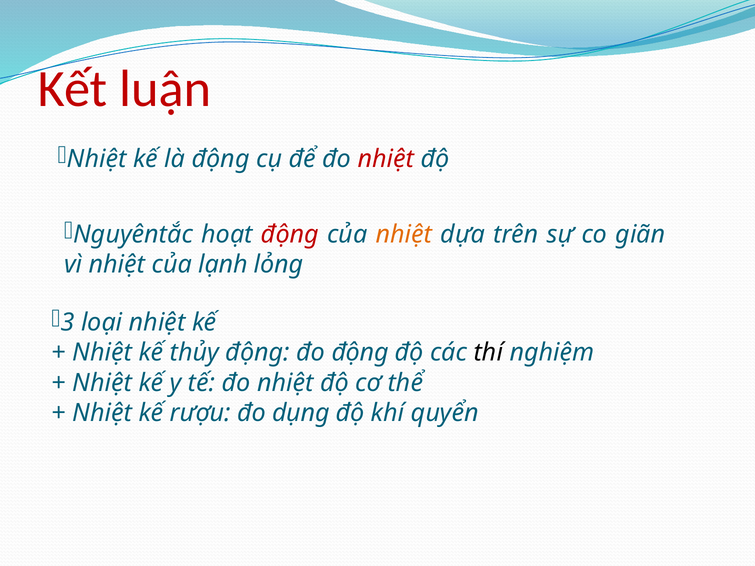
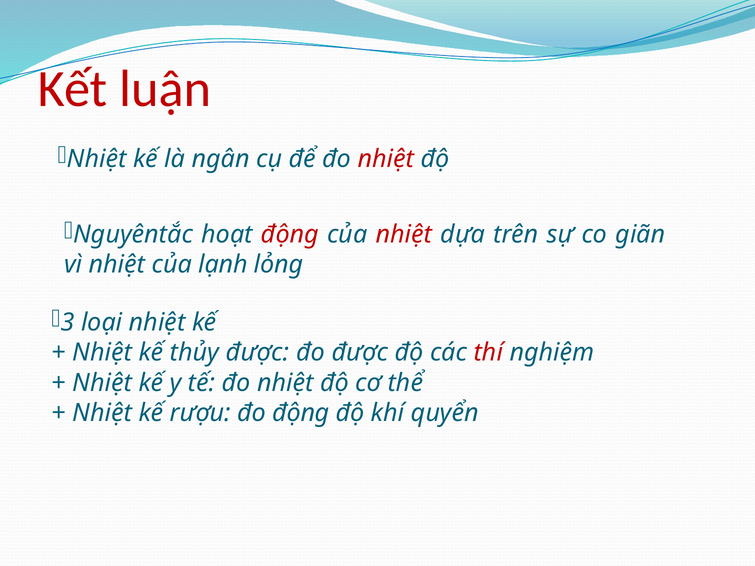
là động: động -> ngân
nhiệt at (404, 234) colour: orange -> red
thủy động: động -> được
đo động: động -> được
thí colour: black -> red
đo dụng: dụng -> động
